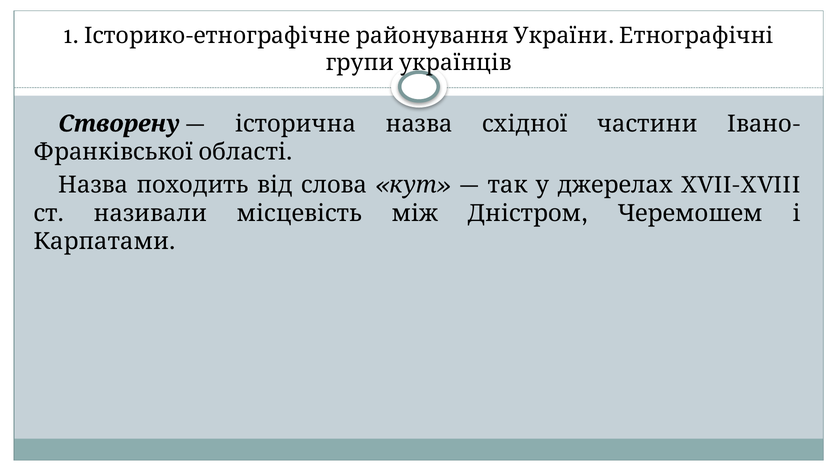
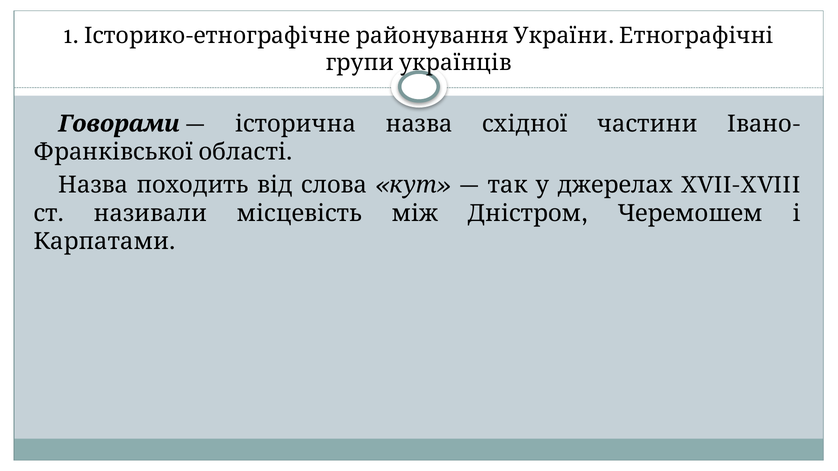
Створену: Створену -> Говорами
